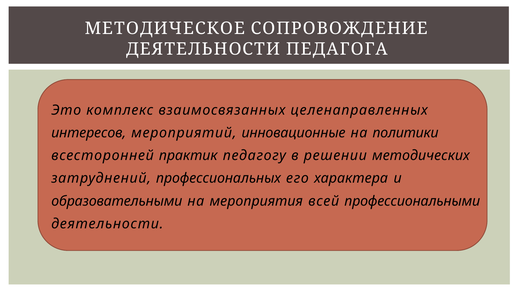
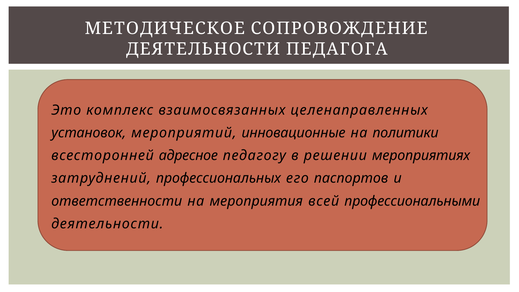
интересов: интересов -> установок
практик: практик -> адресное
методических: методических -> мероприятиях
характера: характера -> паспортов
образовательными: образовательными -> ответственности
